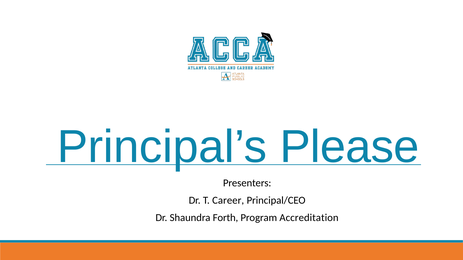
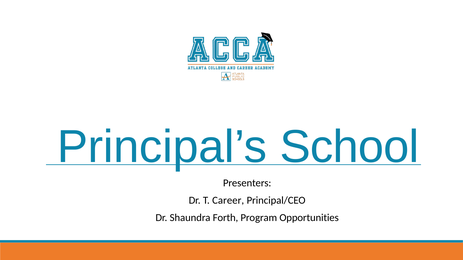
Please: Please -> School
Accreditation: Accreditation -> Opportunities
